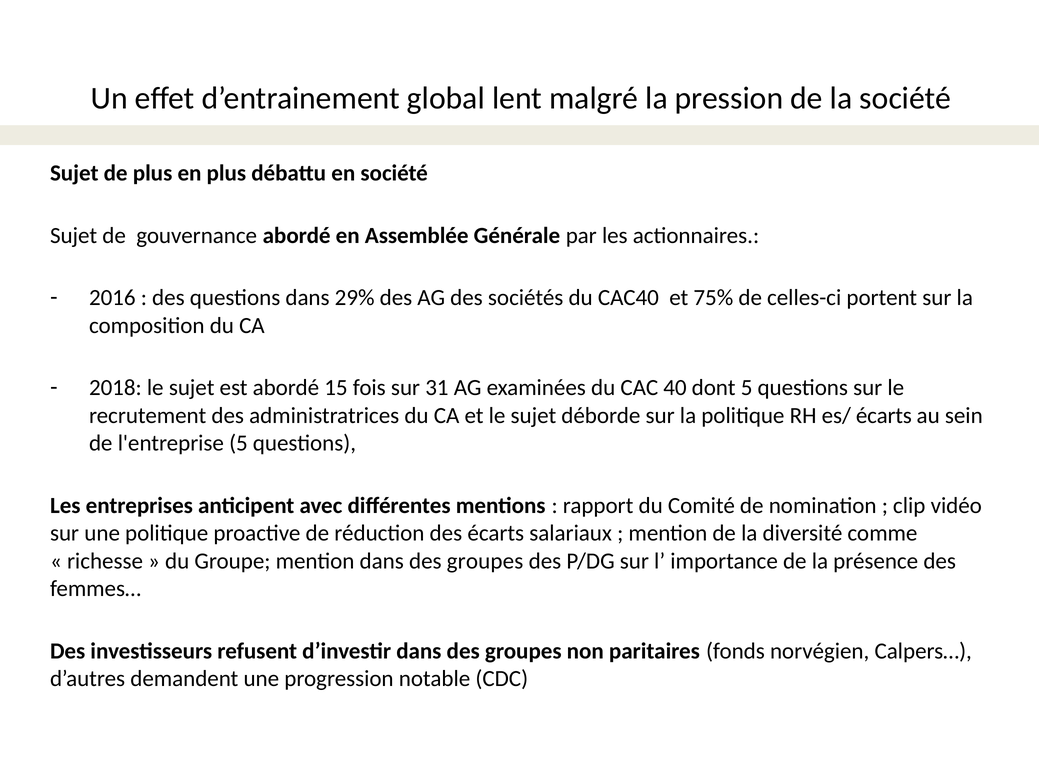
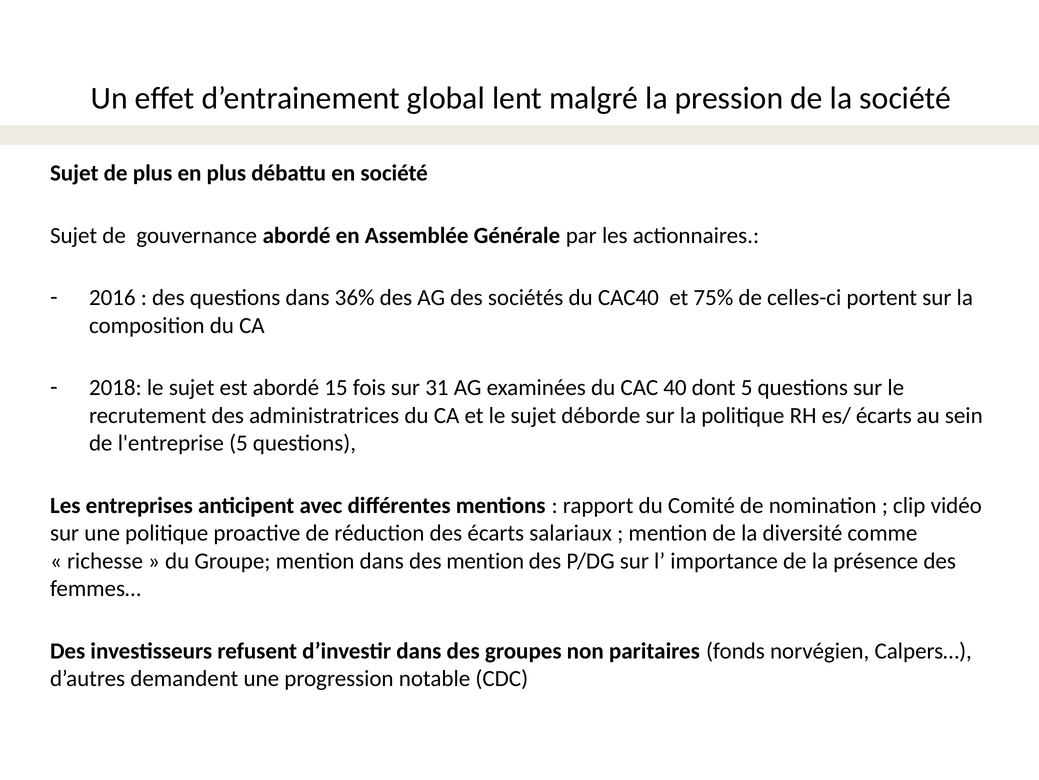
29%: 29% -> 36%
mention dans des groupes: groupes -> mention
